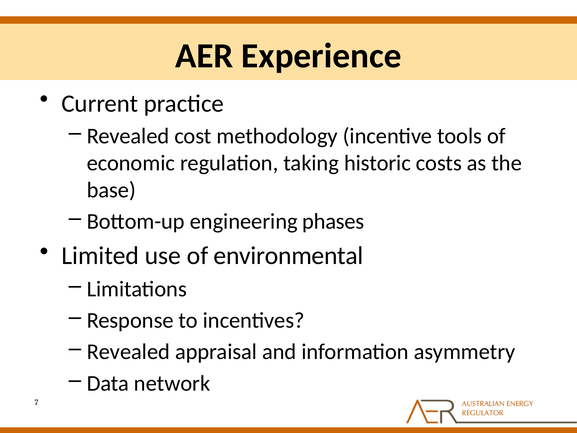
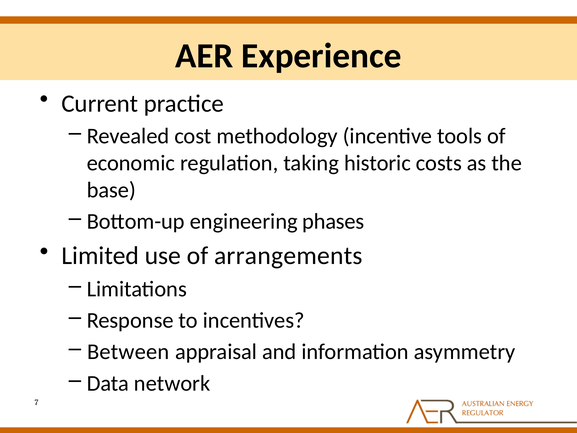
environmental: environmental -> arrangements
Revealed at (128, 352): Revealed -> Between
